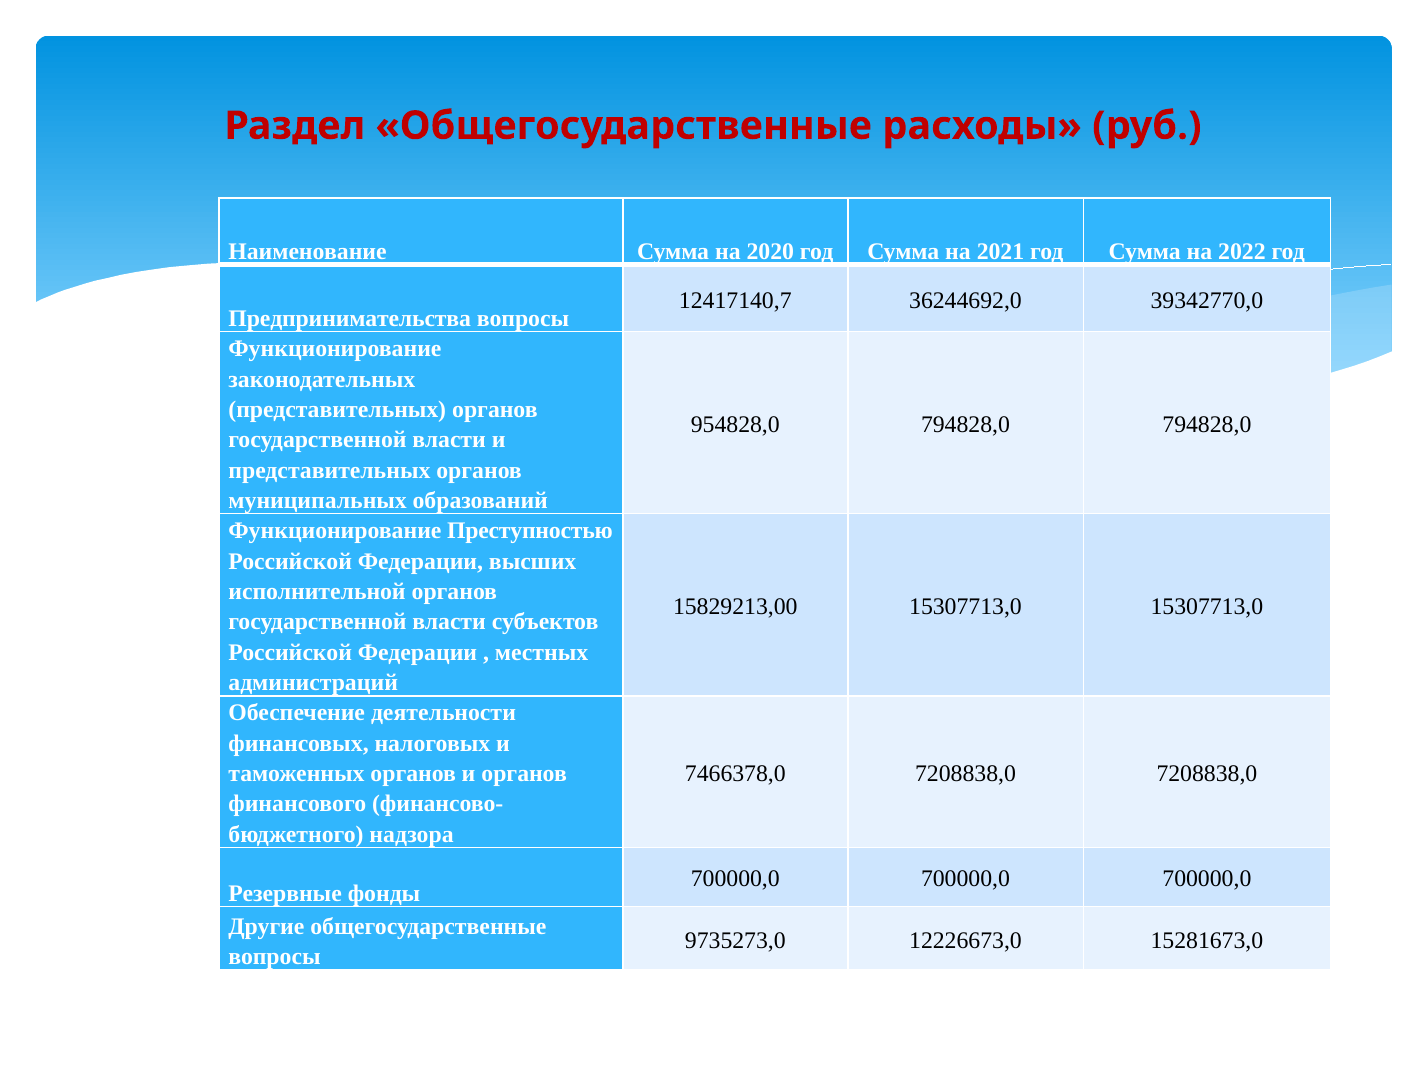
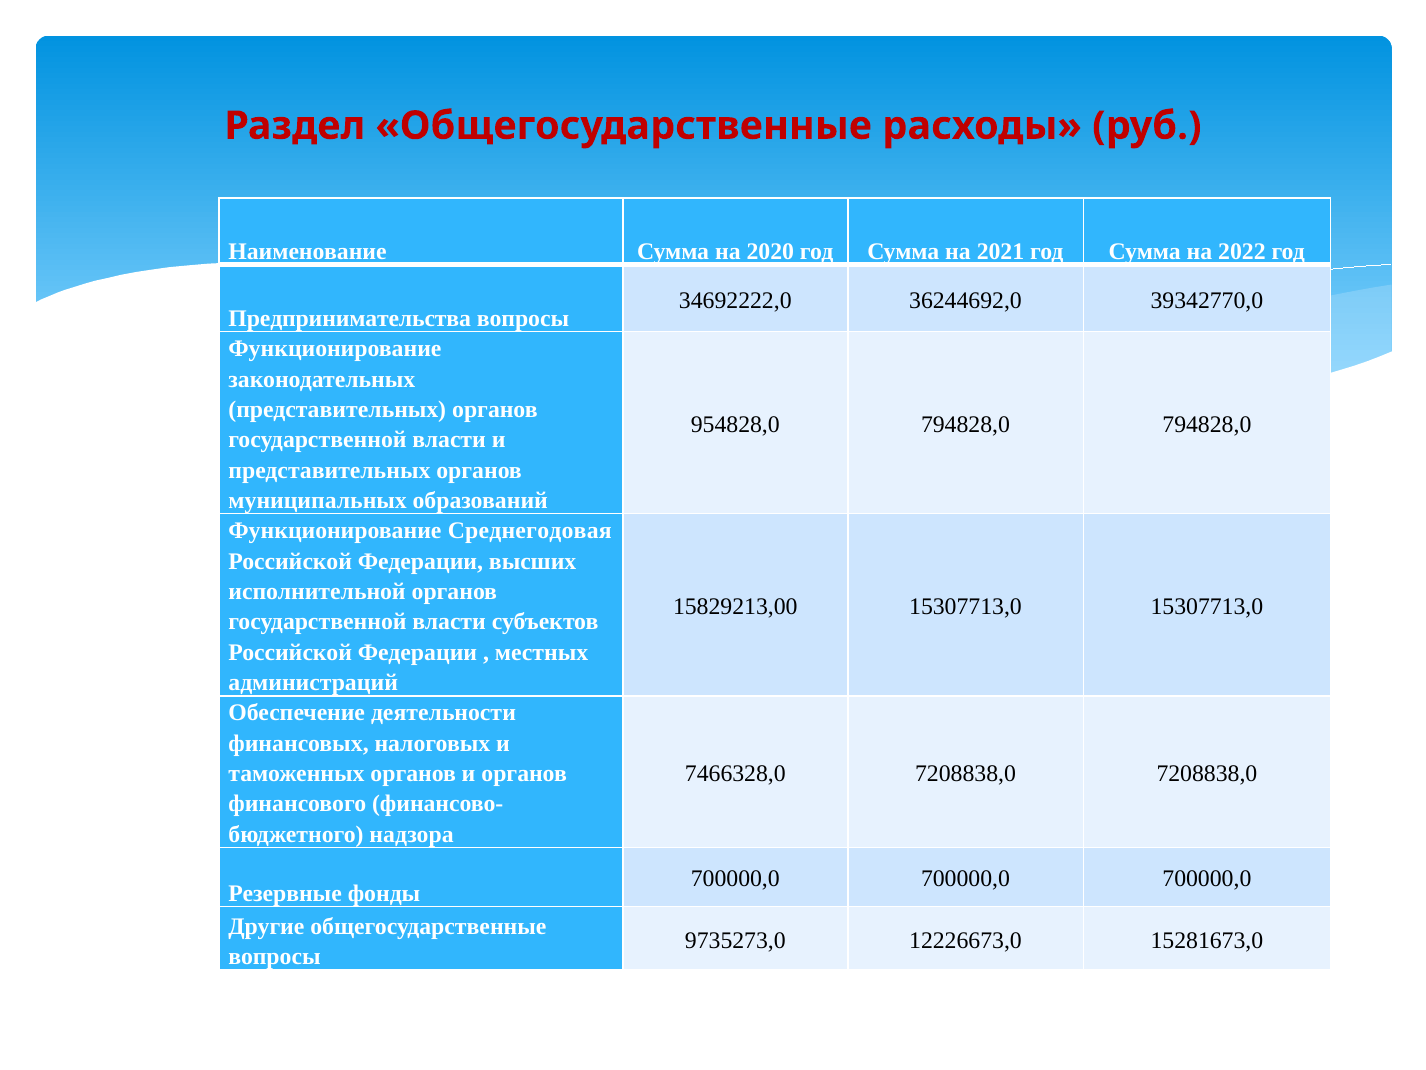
12417140,7: 12417140,7 -> 34692222,0
Преступностью: Преступностью -> Среднегодовая
7466378,0: 7466378,0 -> 7466328,0
